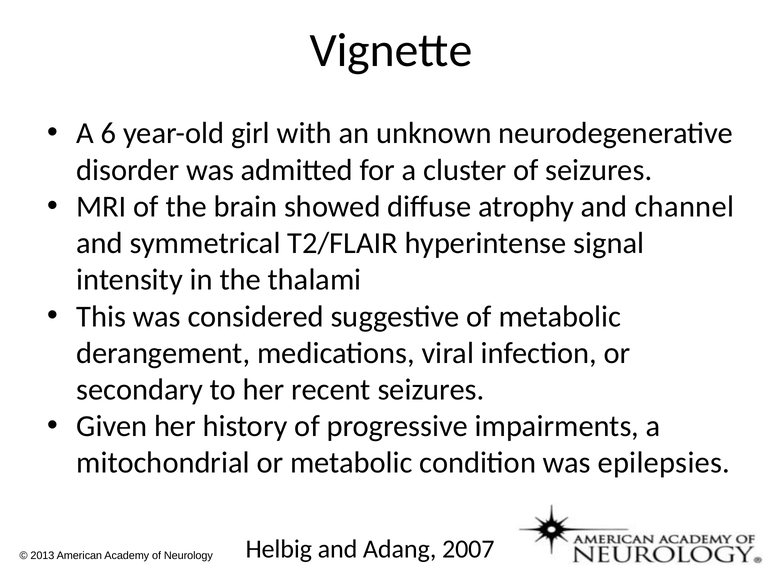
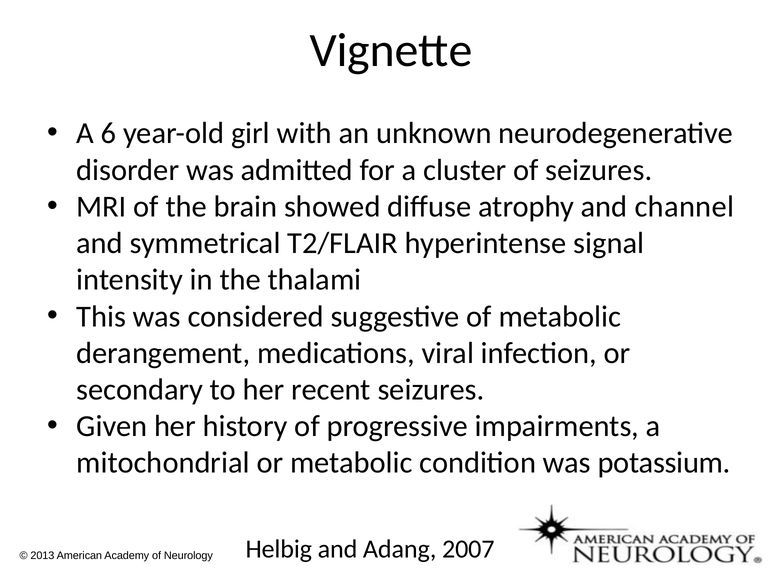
epilepsies: epilepsies -> potassium
